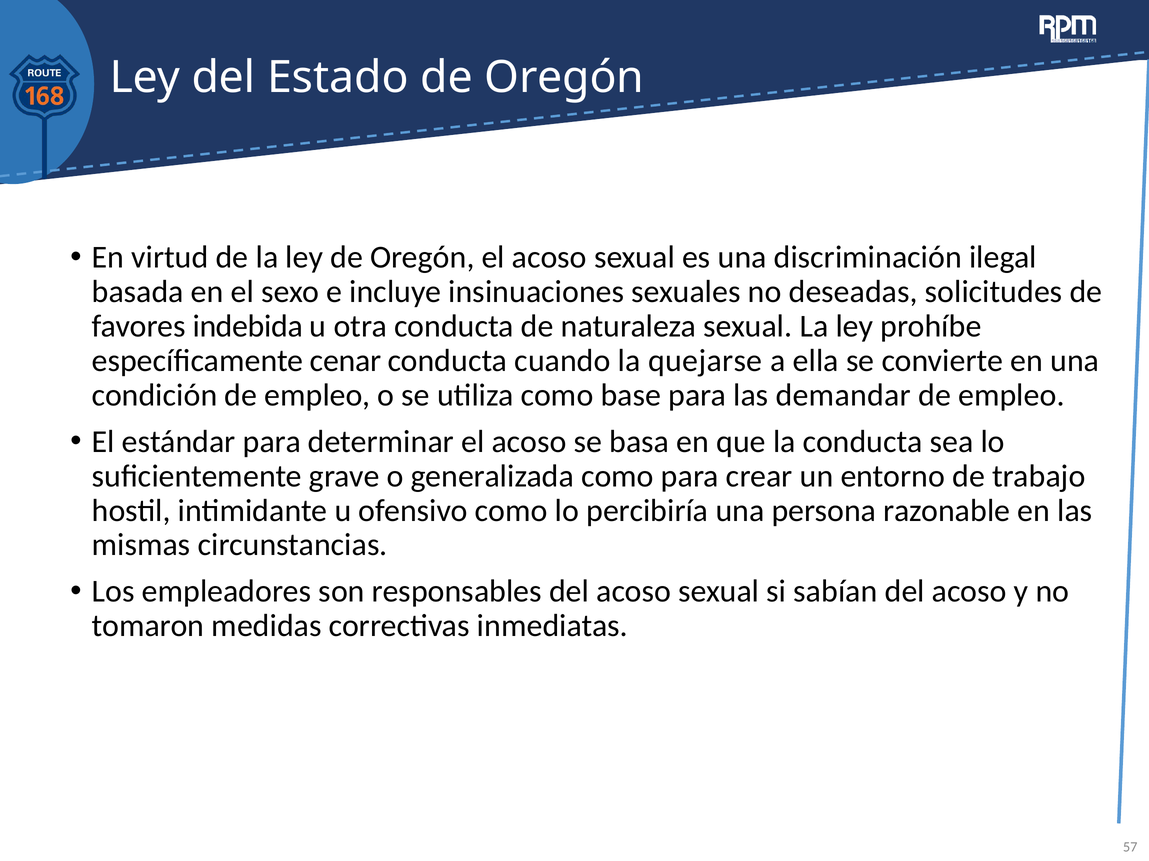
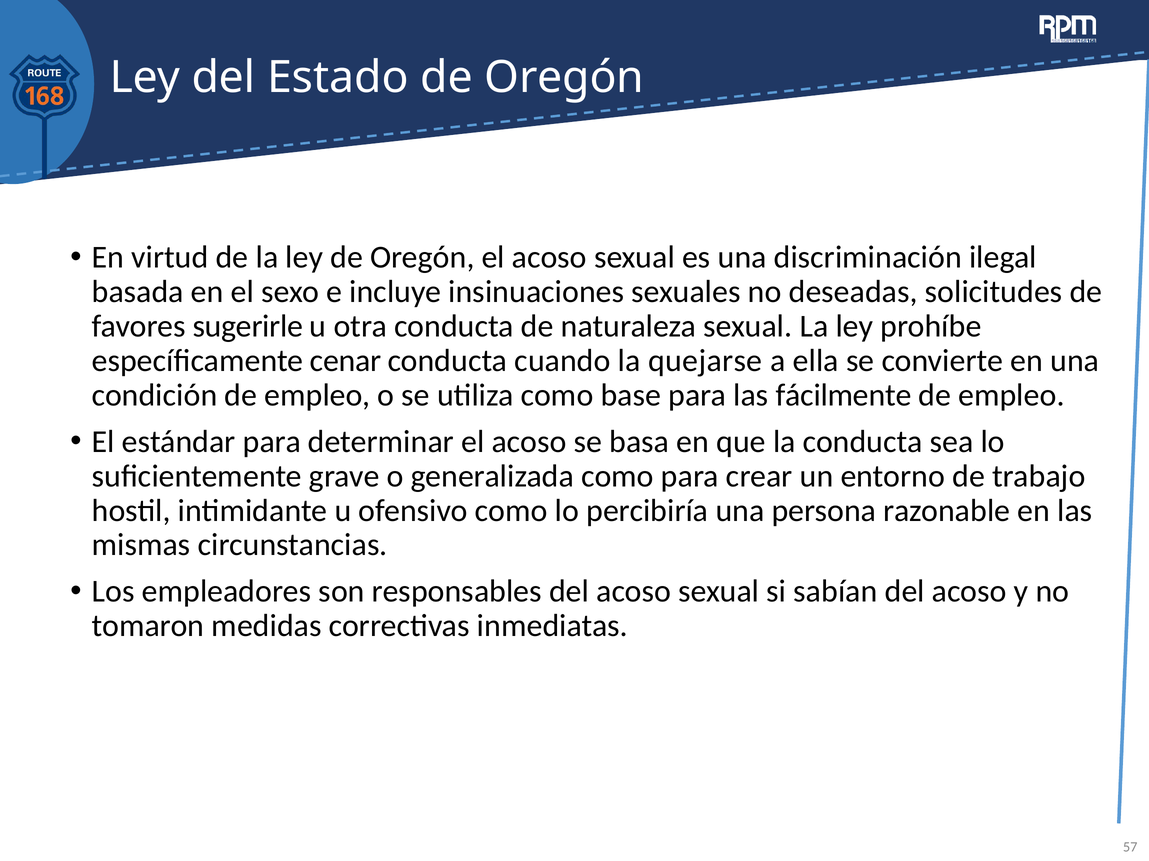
indebida: indebida -> sugerirle
demandar: demandar -> fácilmente
